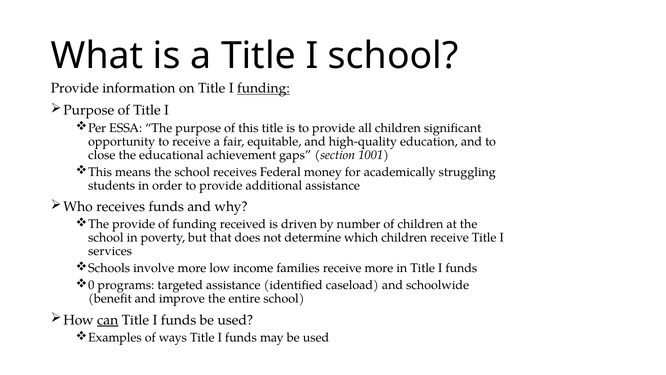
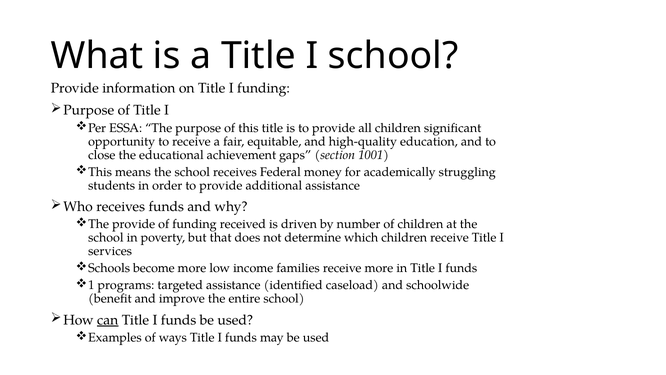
funding at (263, 88) underline: present -> none
involve: involve -> become
0: 0 -> 1
